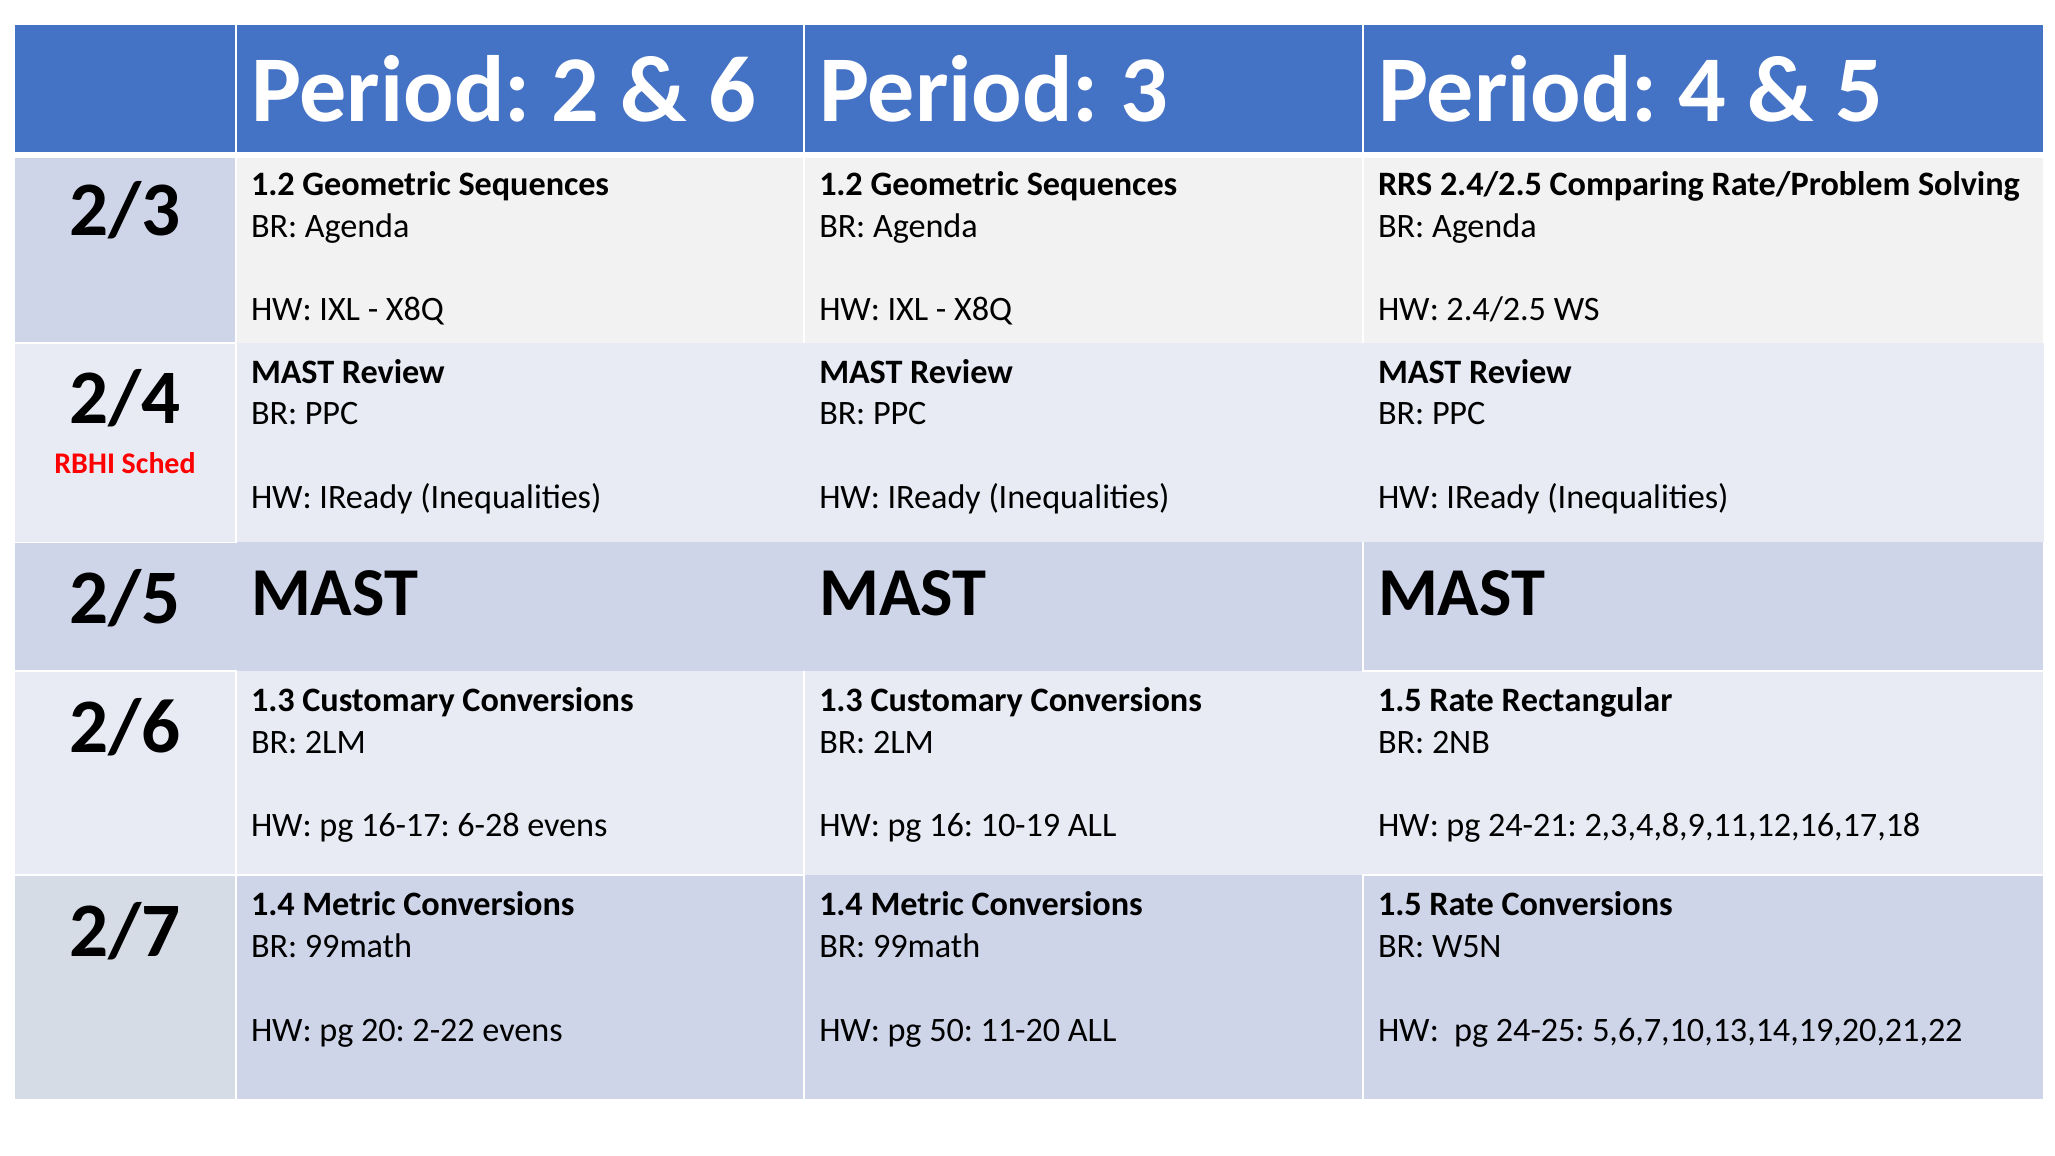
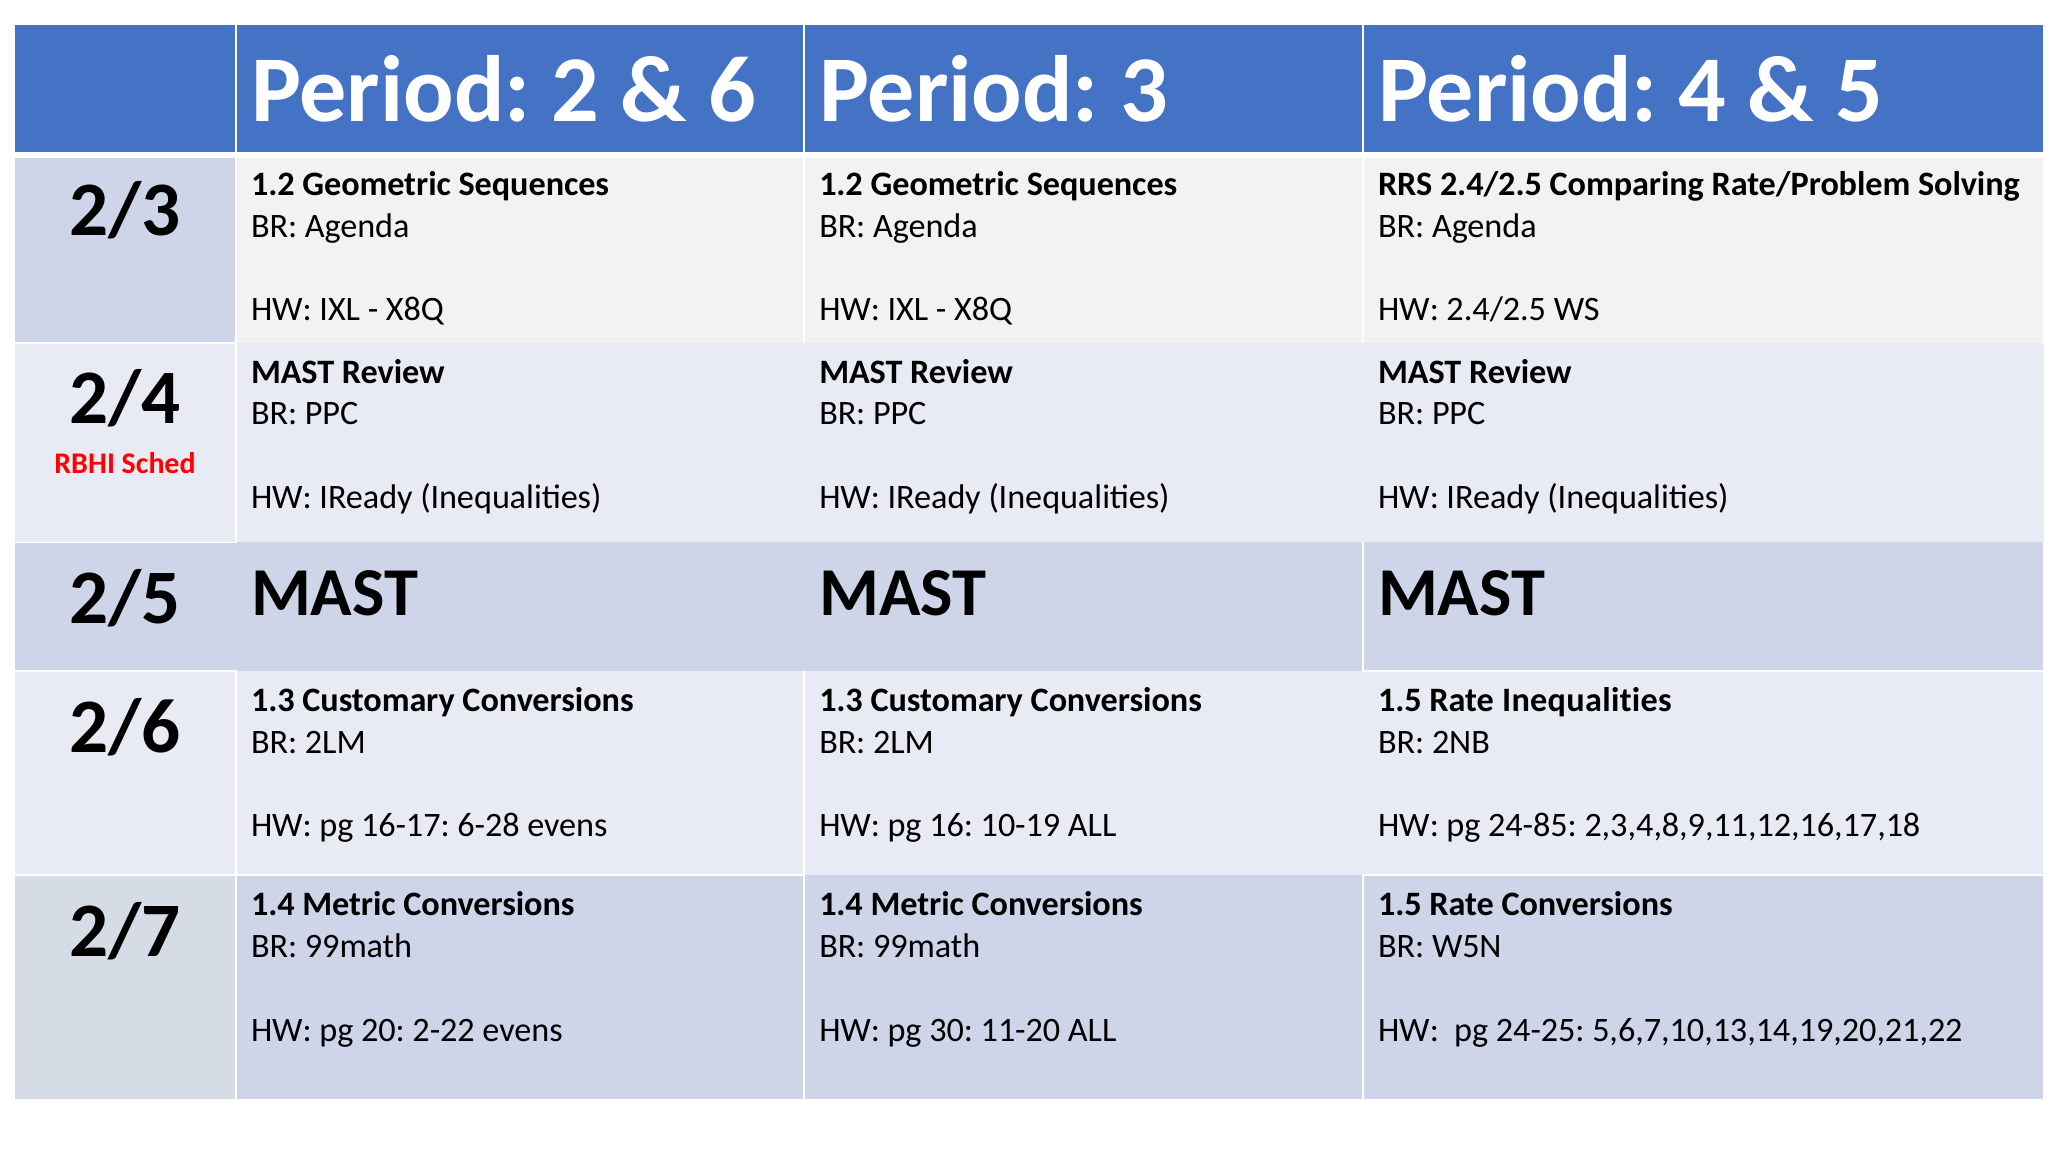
Rate Rectangular: Rectangular -> Inequalities
24-21: 24-21 -> 24-85
50: 50 -> 30
